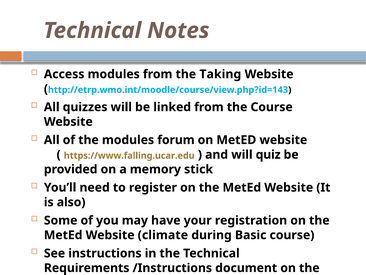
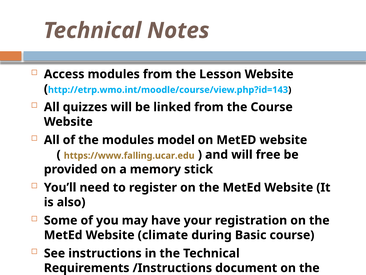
Taking: Taking -> Lesson
forum: forum -> model
quiz: quiz -> free
